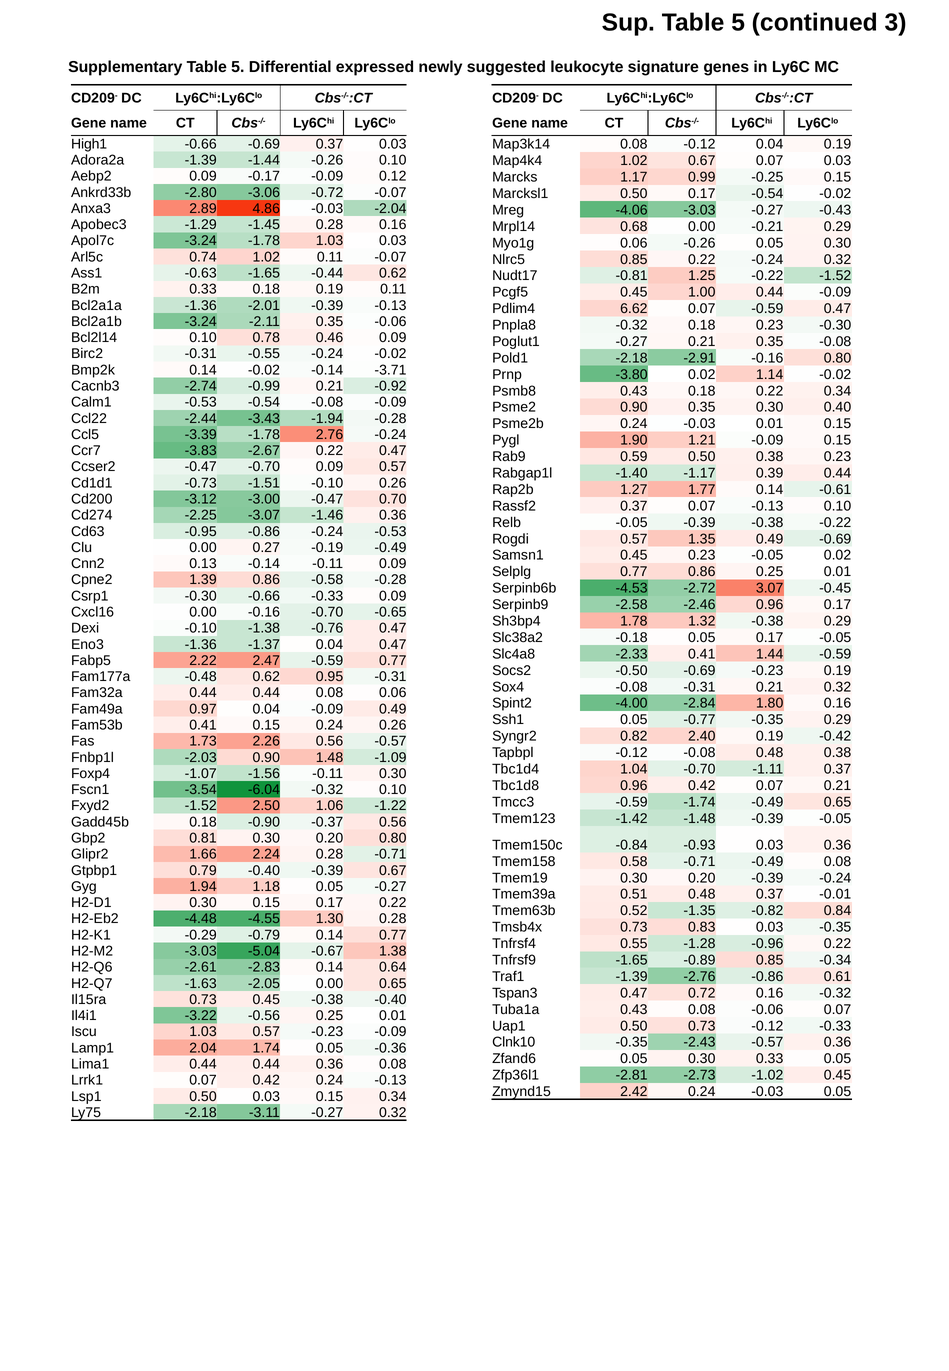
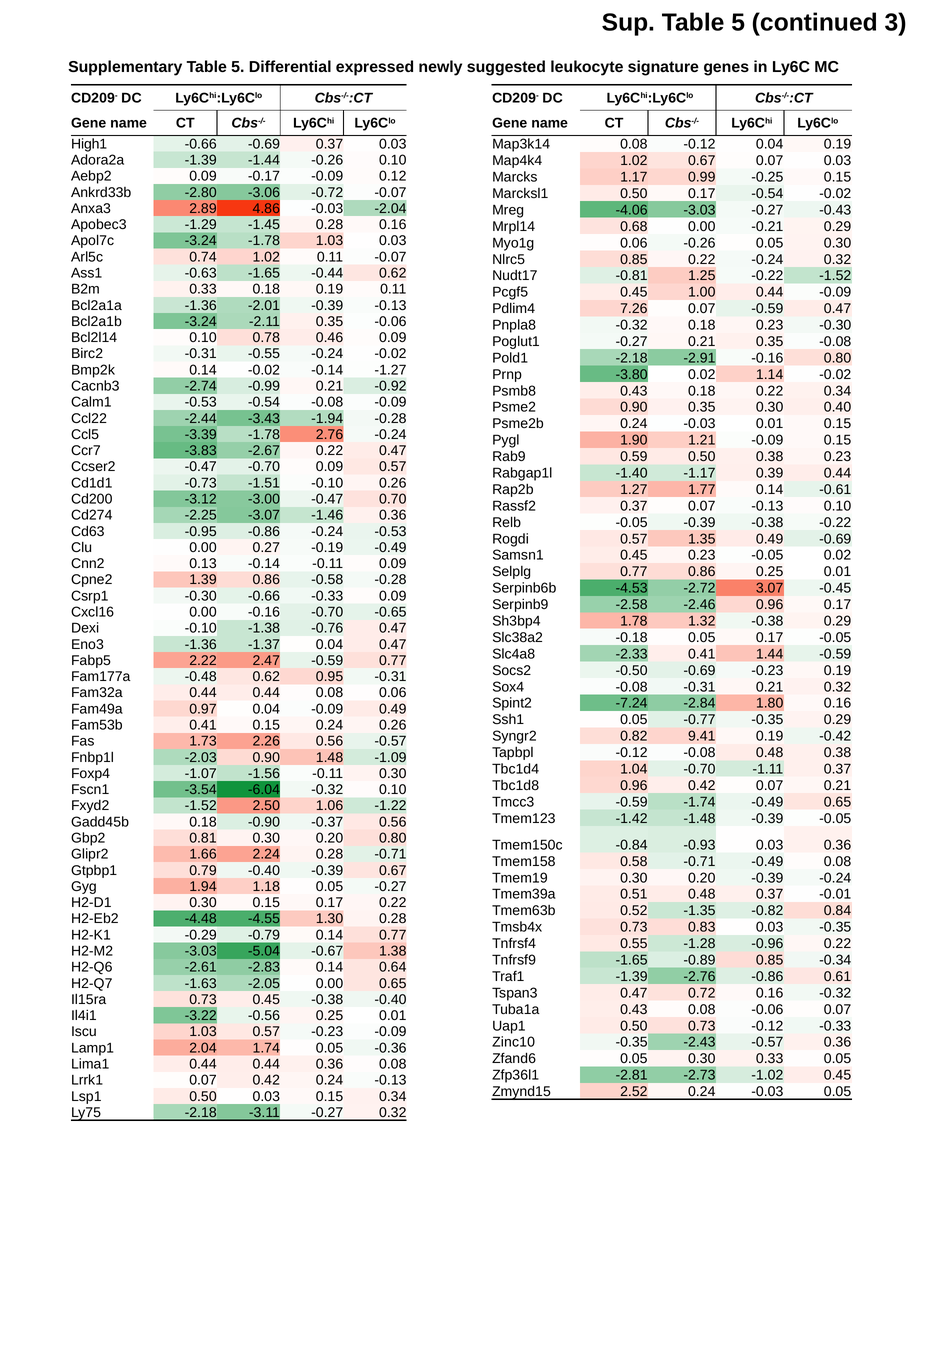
6.62: 6.62 -> 7.26
-3.71: -3.71 -> -1.27
-4.00: -4.00 -> -7.24
2.40: 2.40 -> 9.41
Clnk10: Clnk10 -> Zinc10
2.42: 2.42 -> 2.52
